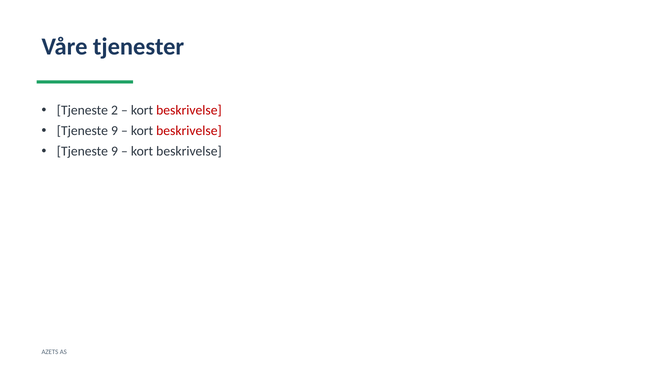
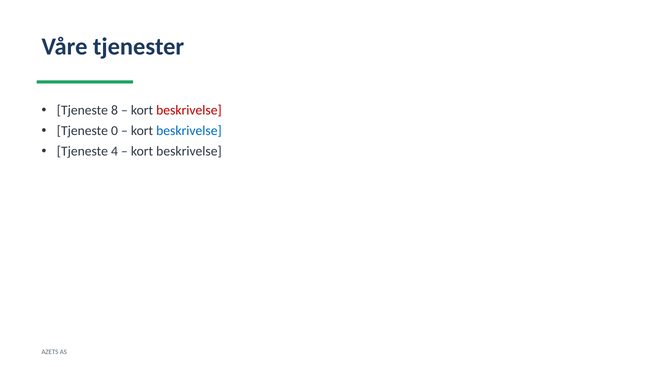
2: 2 -> 8
9 at (114, 131): 9 -> 0
beskrivelse at (189, 131) colour: red -> blue
9 at (114, 151): 9 -> 4
